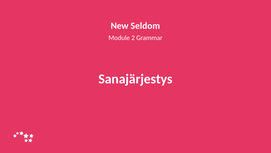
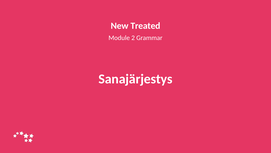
Seldom: Seldom -> Treated
